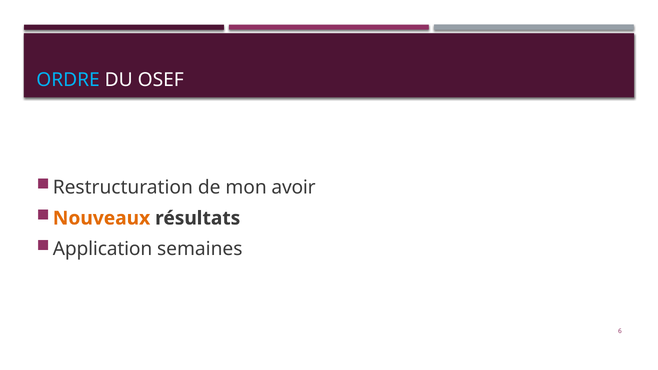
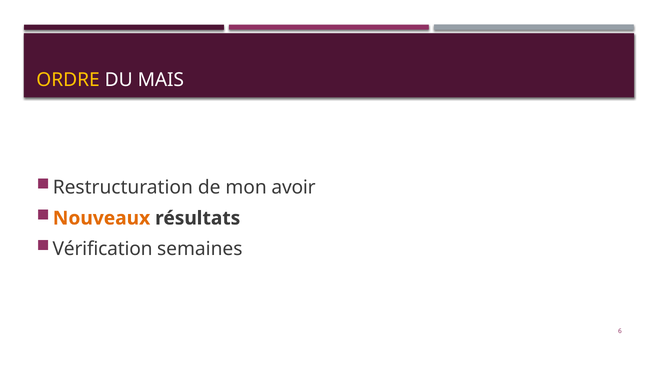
ORDRE colour: light blue -> yellow
OSEF: OSEF -> MAIS
Application: Application -> Vérification
